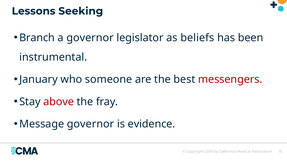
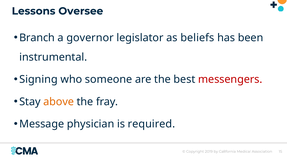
Seeking: Seeking -> Oversee
January: January -> Signing
above colour: red -> orange
Message governor: governor -> physician
evidence: evidence -> required
